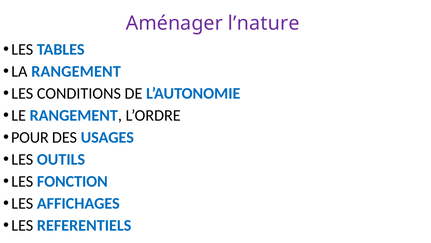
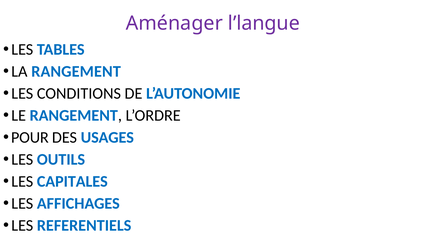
l’nature: l’nature -> l’langue
FONCTION: FONCTION -> CAPITALES
